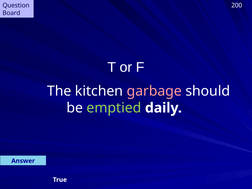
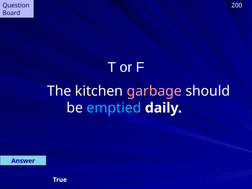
emptied colour: light green -> light blue
